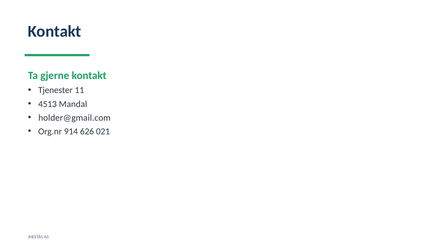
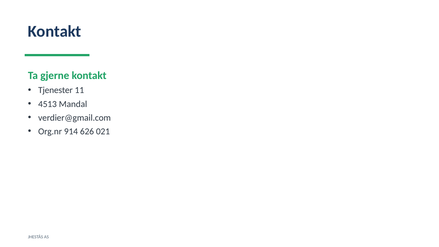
holder@gmail.com: holder@gmail.com -> verdier@gmail.com
